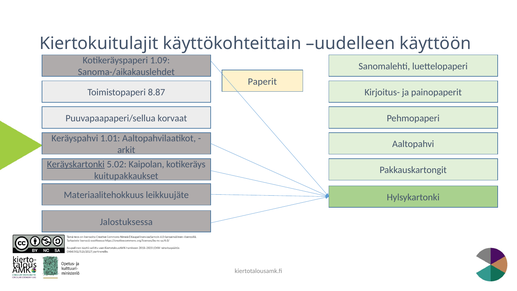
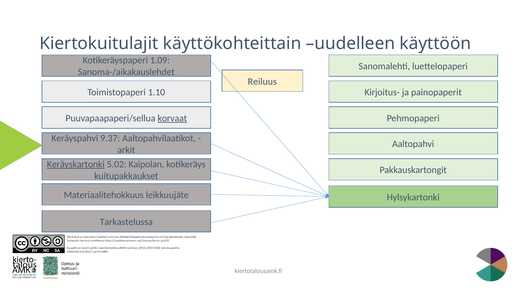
Paperit: Paperit -> Reiluus
8.87: 8.87 -> 1.10
korvaat underline: none -> present
1.01: 1.01 -> 9.37
Jalostuksessa: Jalostuksessa -> Tarkastelussa
